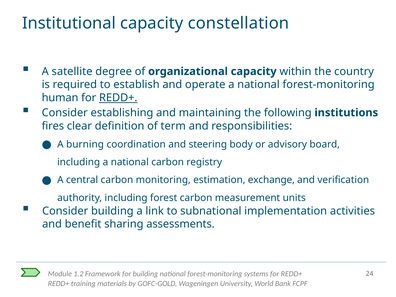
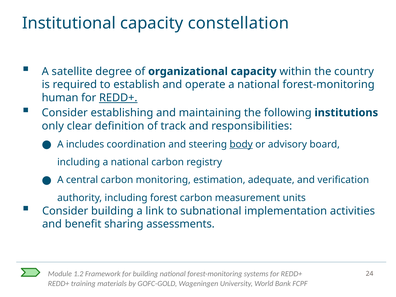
fires: fires -> only
term: term -> track
burning: burning -> includes
body underline: none -> present
exchange: exchange -> adequate
